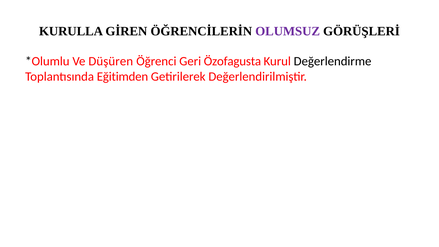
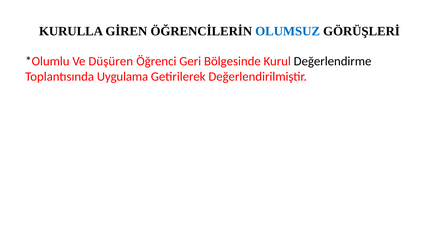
OLUMSUZ colour: purple -> blue
Özofagusta: Özofagusta -> Bölgesinde
Eğitimden: Eğitimden -> Uygulama
